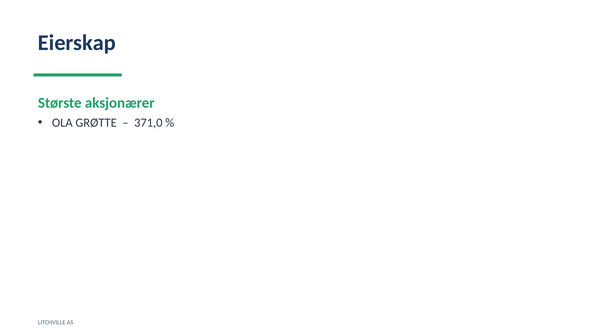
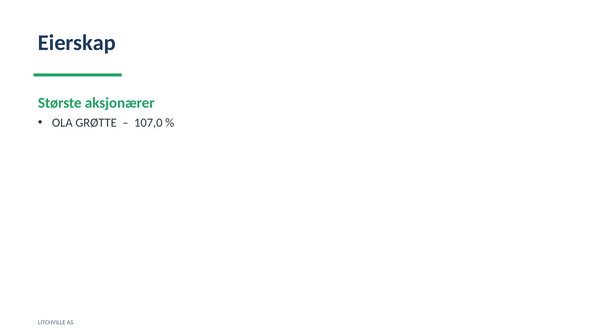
371,0: 371,0 -> 107,0
